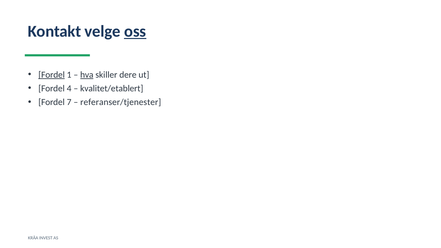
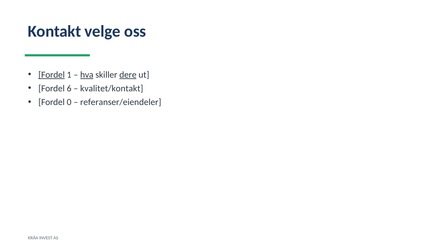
oss underline: present -> none
dere underline: none -> present
4: 4 -> 6
kvalitet/etablert: kvalitet/etablert -> kvalitet/kontakt
7: 7 -> 0
referanser/tjenester: referanser/tjenester -> referanser/eiendeler
